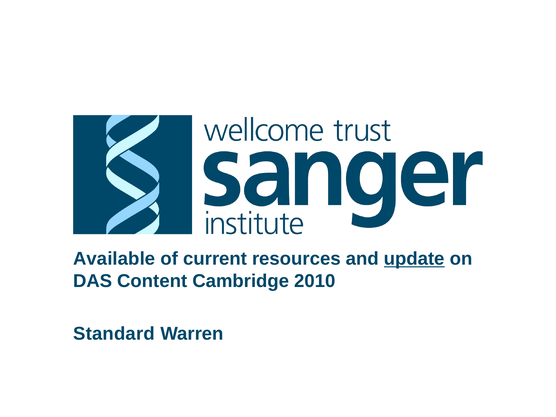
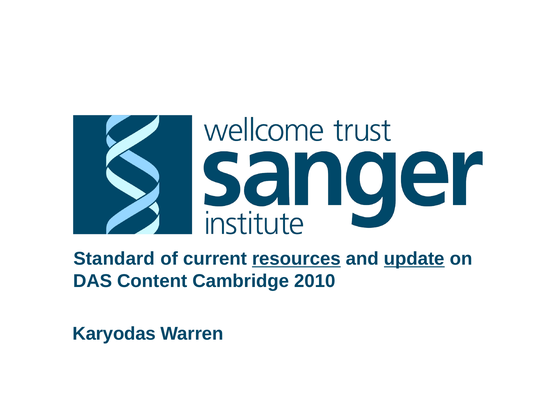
Available: Available -> Standard
resources underline: none -> present
Standard: Standard -> Karyodas
